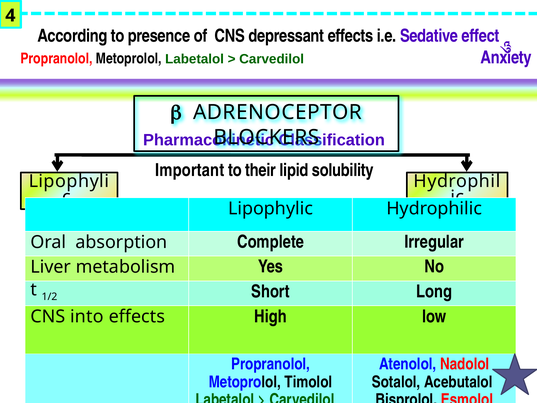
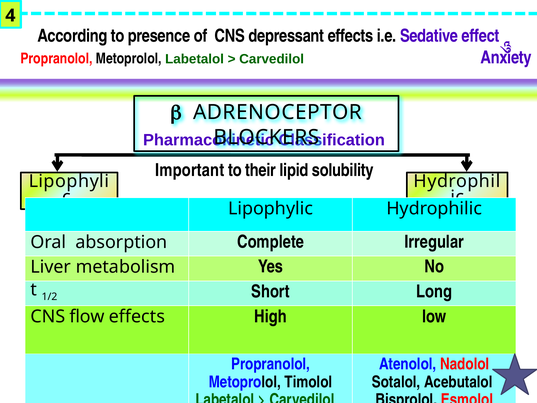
into: into -> flow
